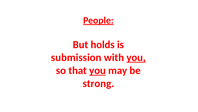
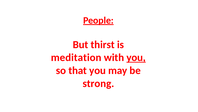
holds: holds -> thirst
submission: submission -> meditation
you at (98, 70) underline: present -> none
